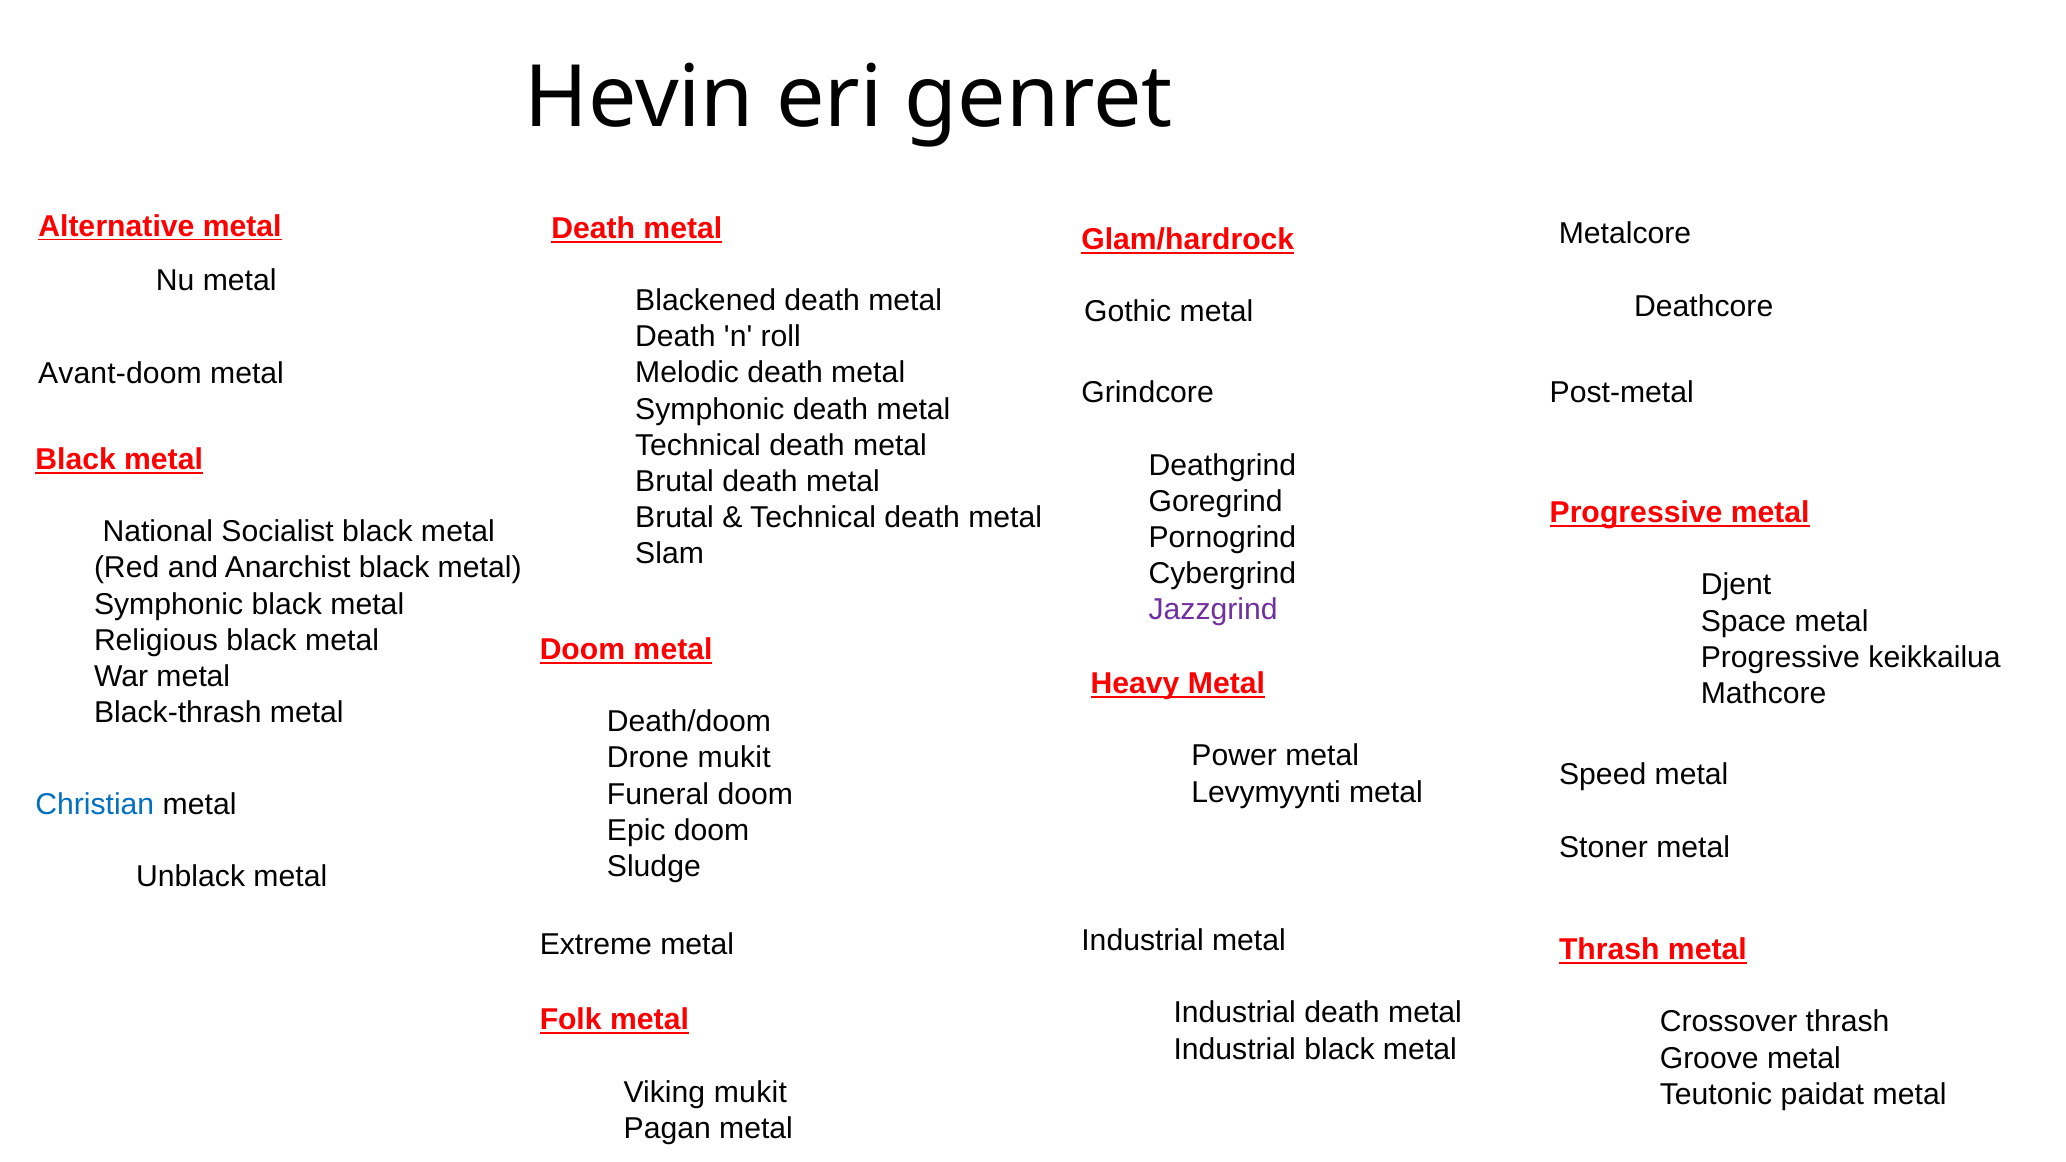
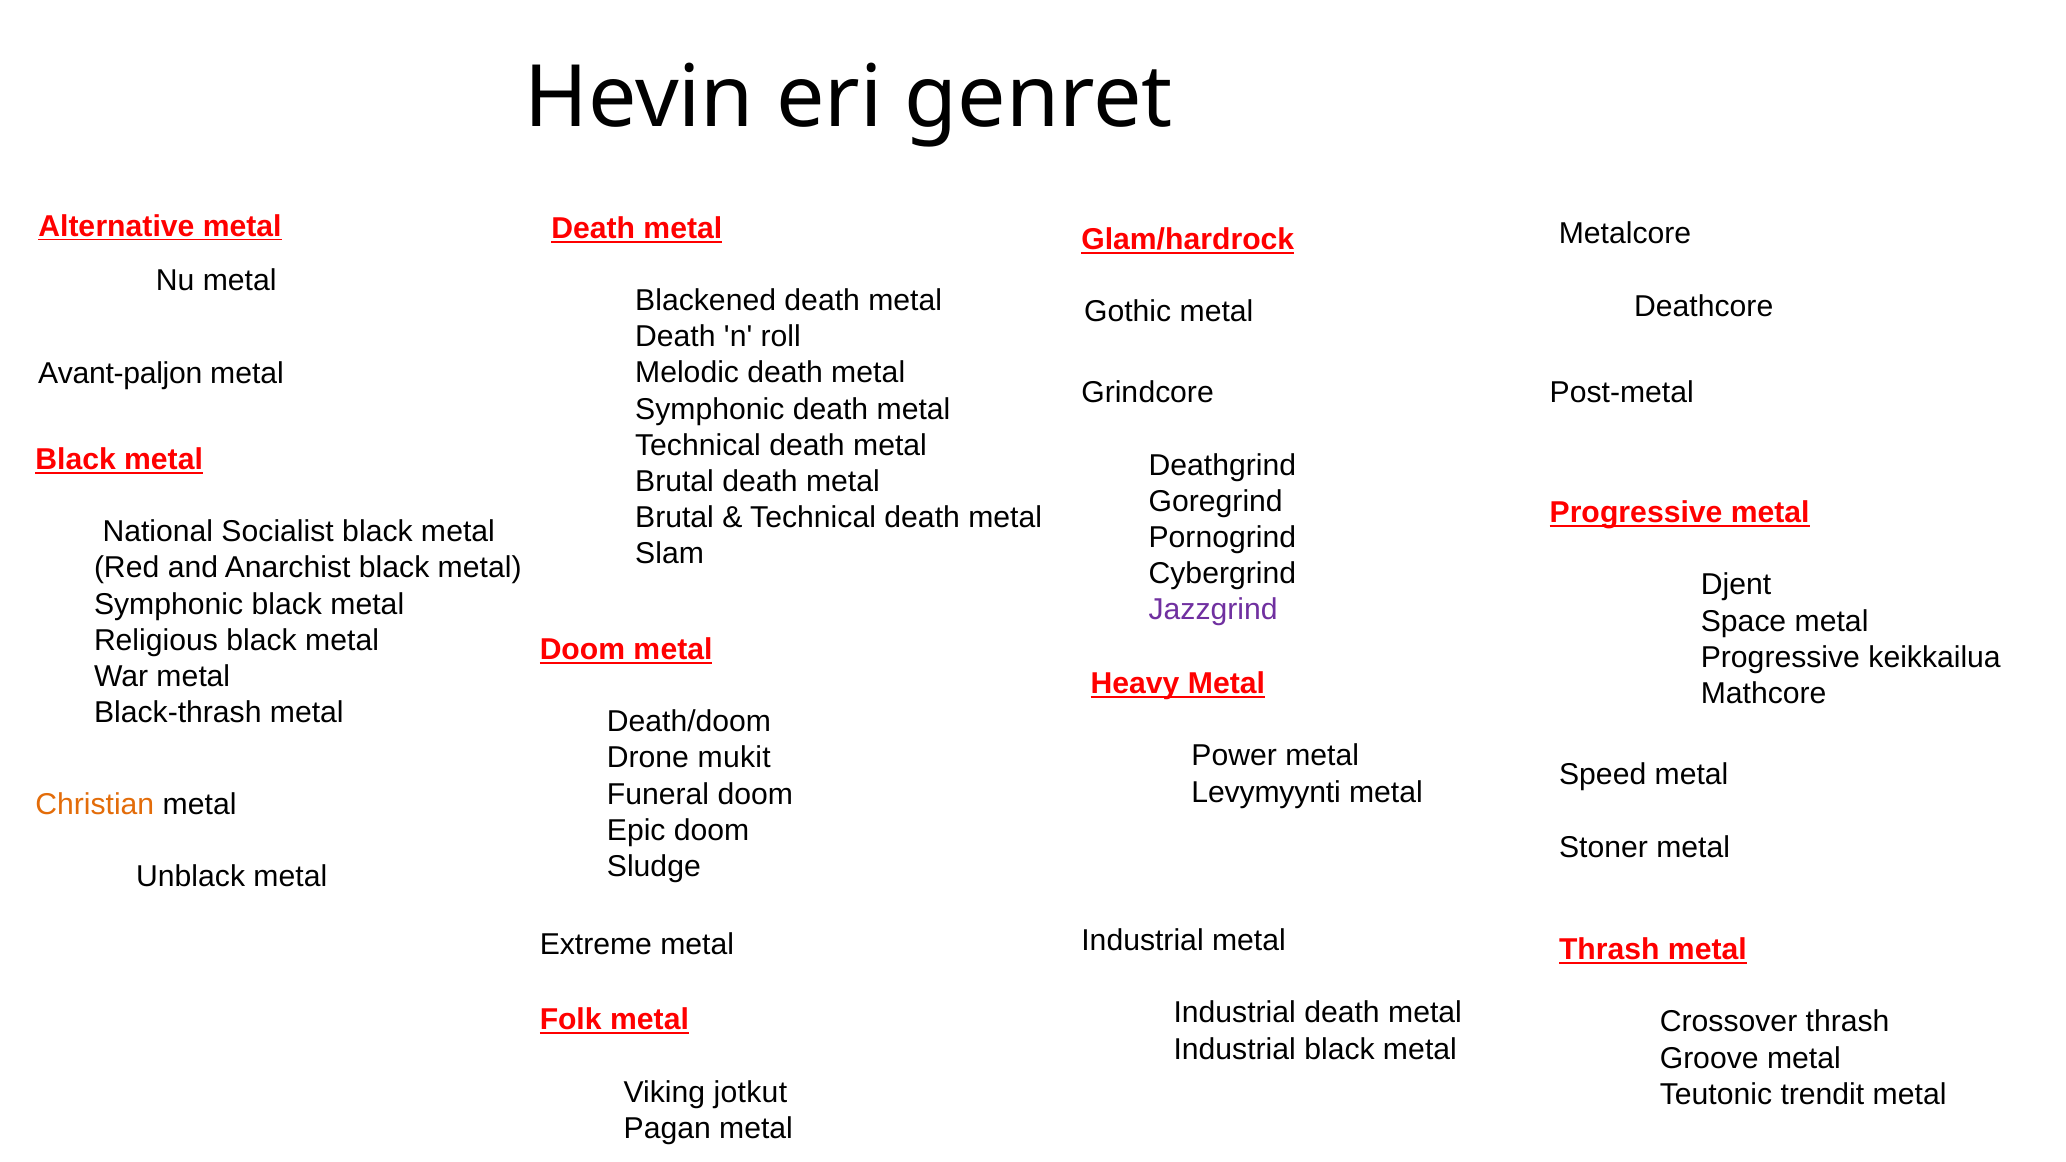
Avant-doom: Avant-doom -> Avant-paljon
Christian colour: blue -> orange
Viking mukit: mukit -> jotkut
paidat: paidat -> trendit
